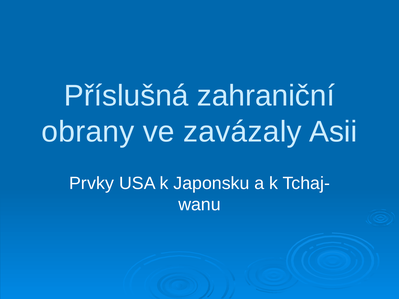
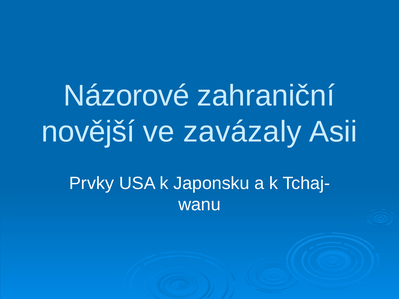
Příslušná: Příslušná -> Názorové
obrany: obrany -> novější
